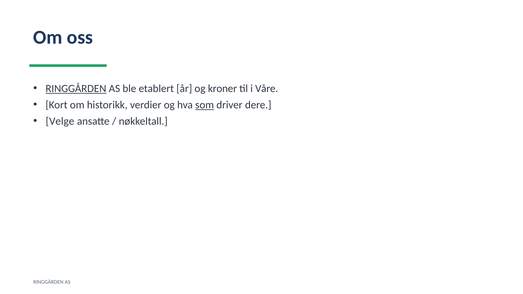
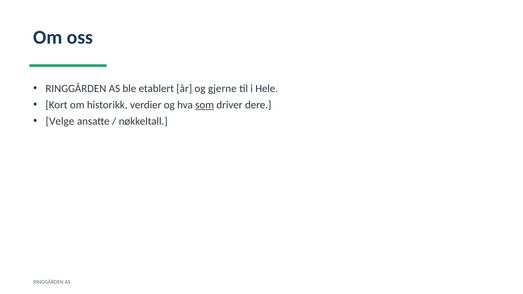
RINGGÅRDEN at (76, 89) underline: present -> none
kroner: kroner -> gjerne
Våre: Våre -> Hele
